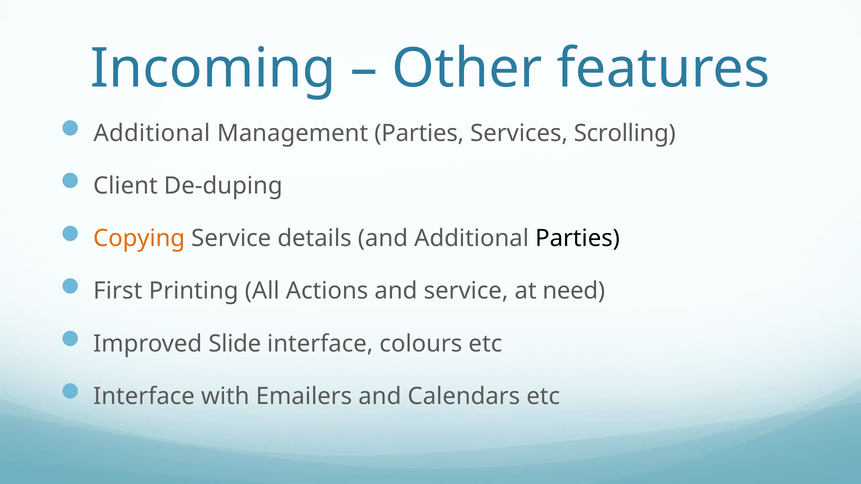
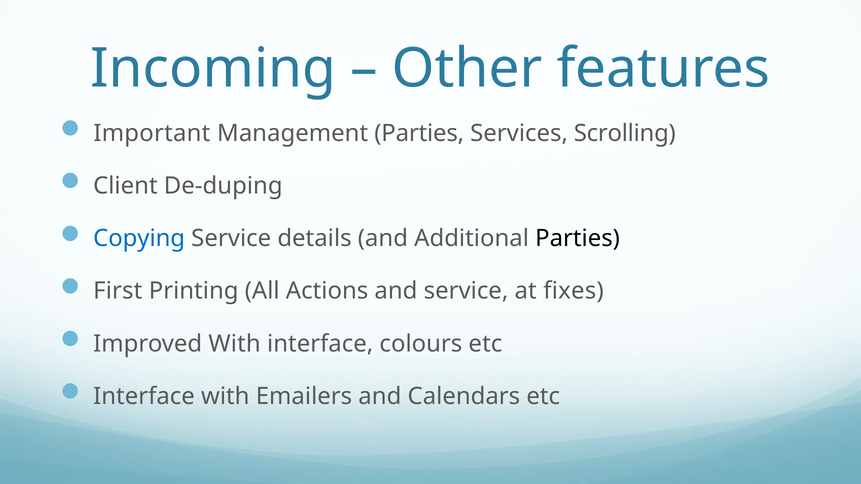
Additional at (152, 133): Additional -> Important
Copying colour: orange -> blue
need: need -> fixes
Improved Slide: Slide -> With
